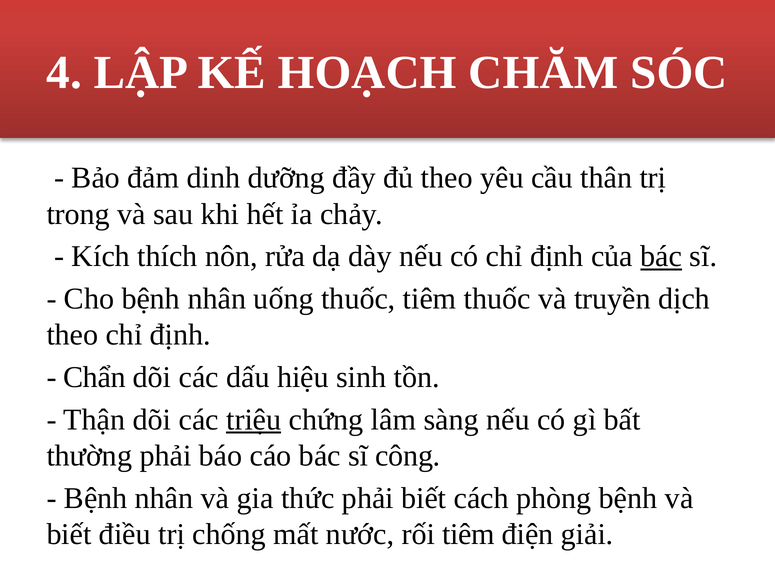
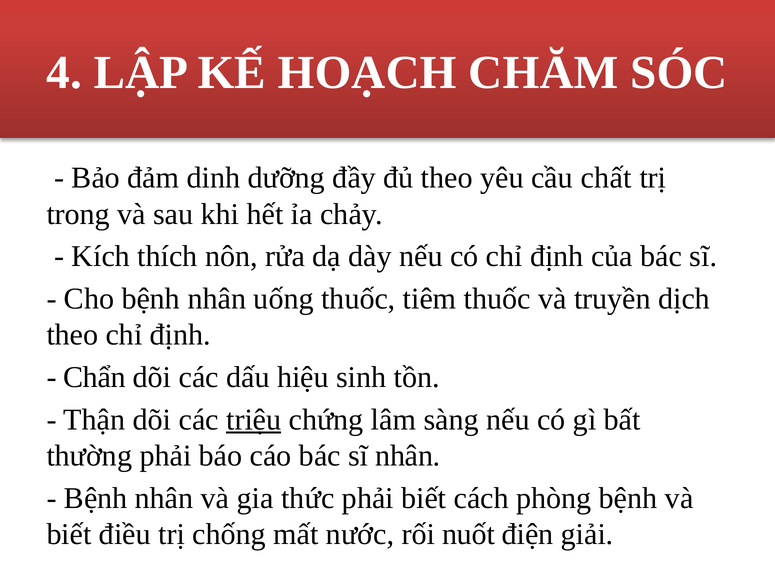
thân: thân -> chất
bác at (661, 256) underline: present -> none
sĩ công: công -> nhân
rối tiêm: tiêm -> nuốt
